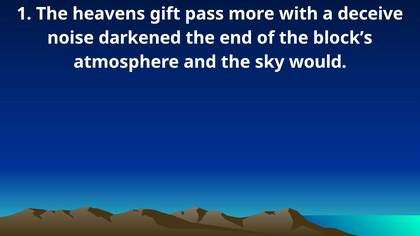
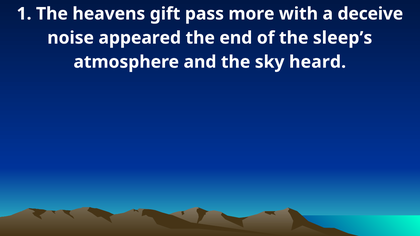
darkened: darkened -> appeared
block’s: block’s -> sleep’s
would: would -> heard
